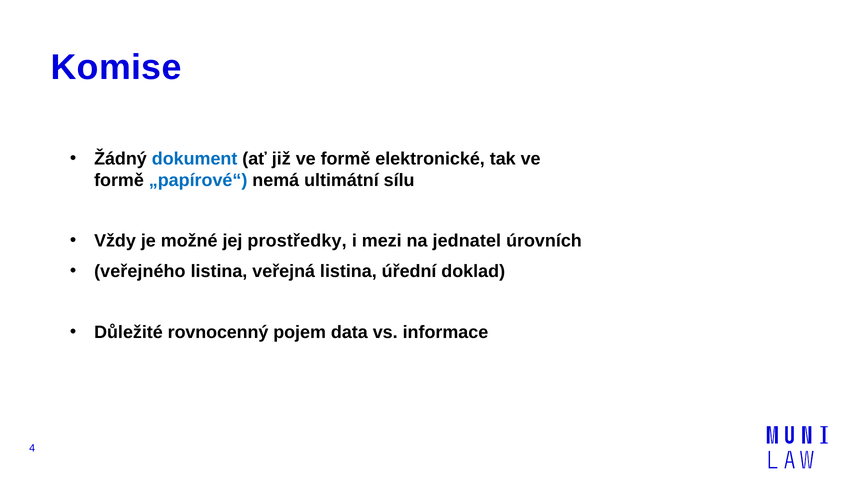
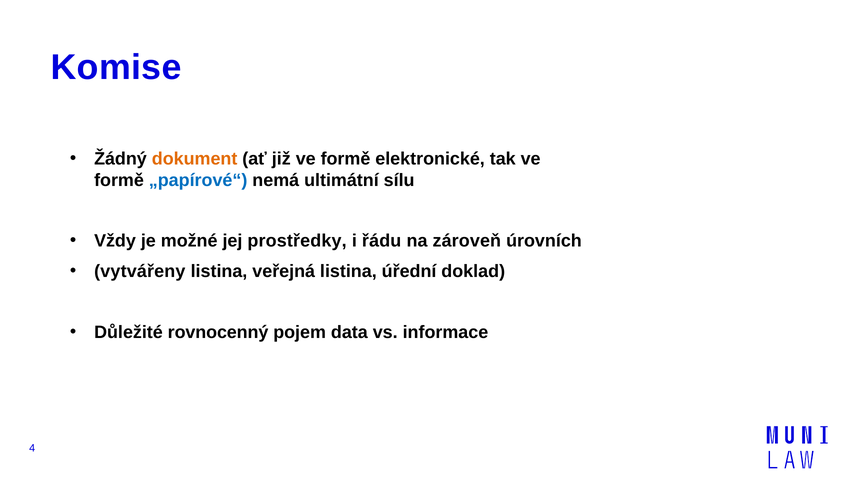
dokument colour: blue -> orange
mezi: mezi -> řádu
jednatel: jednatel -> zároveň
veřejného: veřejného -> vytvářeny
